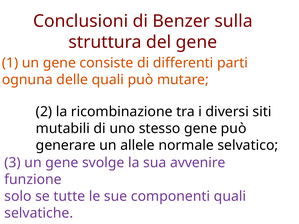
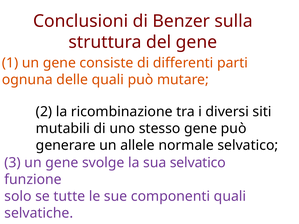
sua avvenire: avvenire -> selvatico
